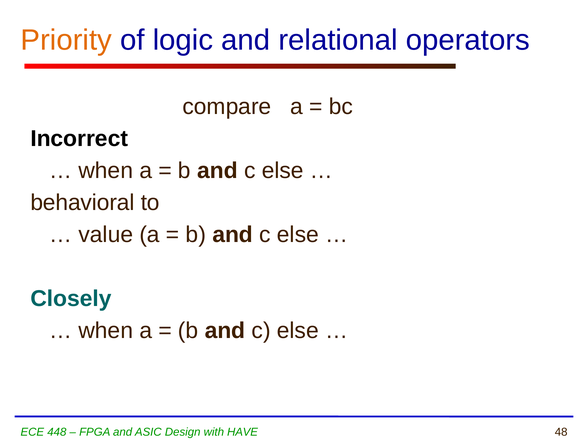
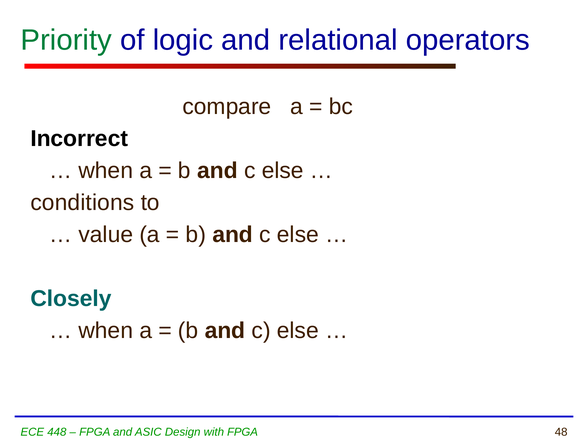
Priority colour: orange -> green
behavioral: behavioral -> conditions
with HAVE: HAVE -> FPGA
